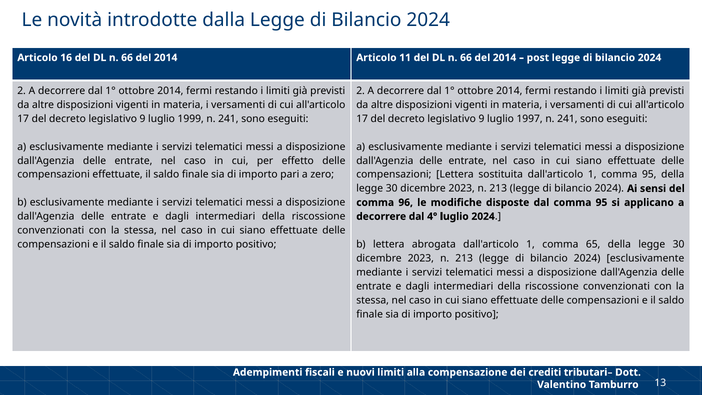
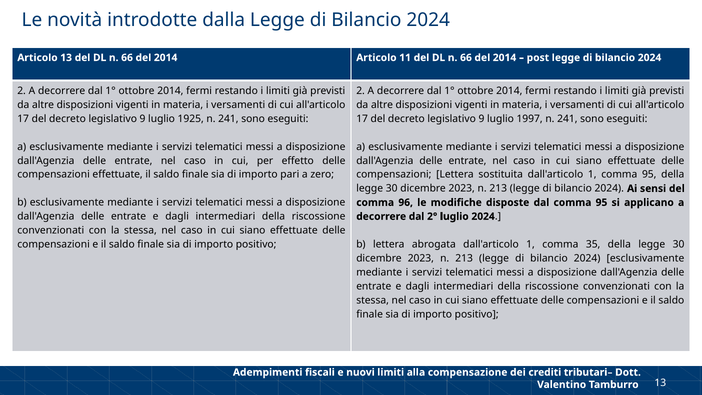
Articolo 16: 16 -> 13
1999: 1999 -> 1925
4°: 4° -> 2°
65: 65 -> 35
